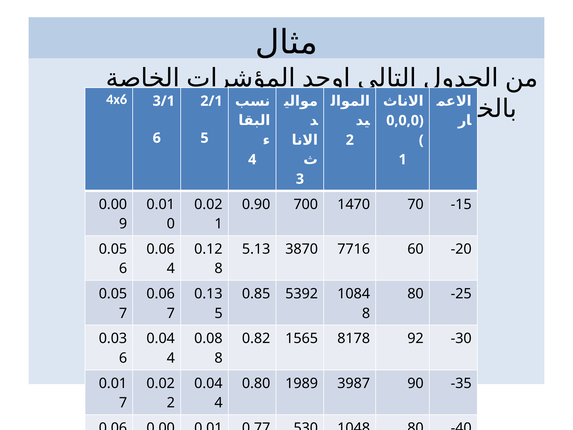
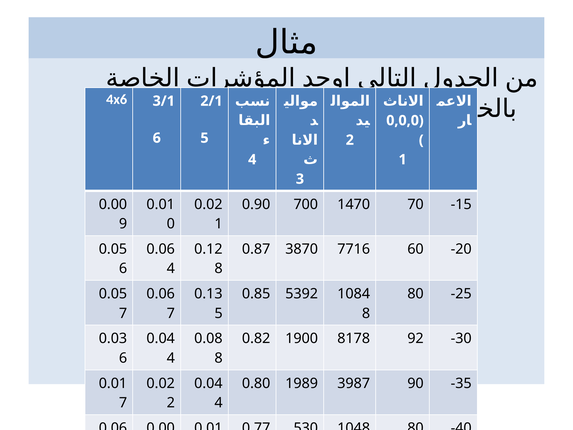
5.13: 5.13 -> 0.87
1565: 1565 -> 1900
